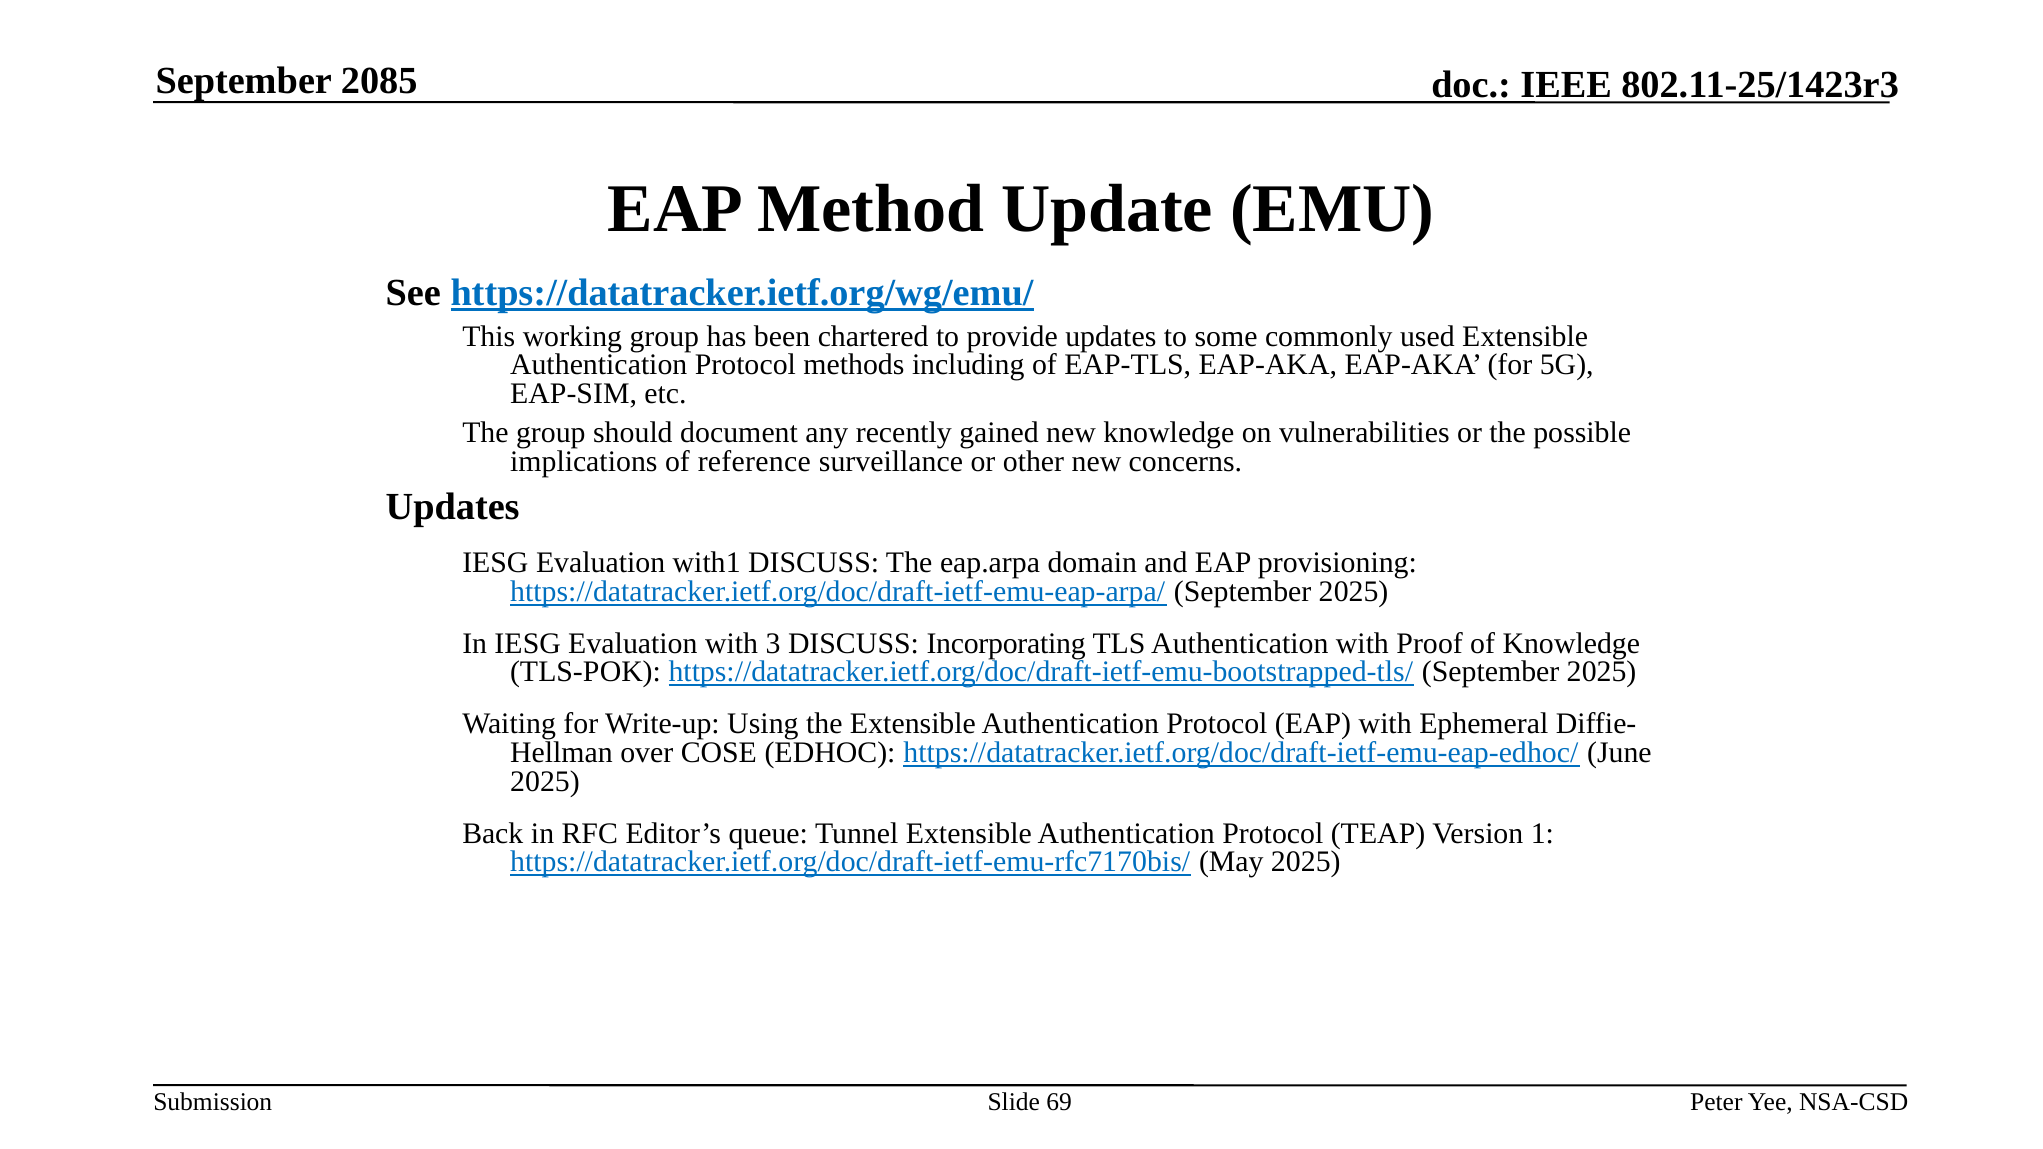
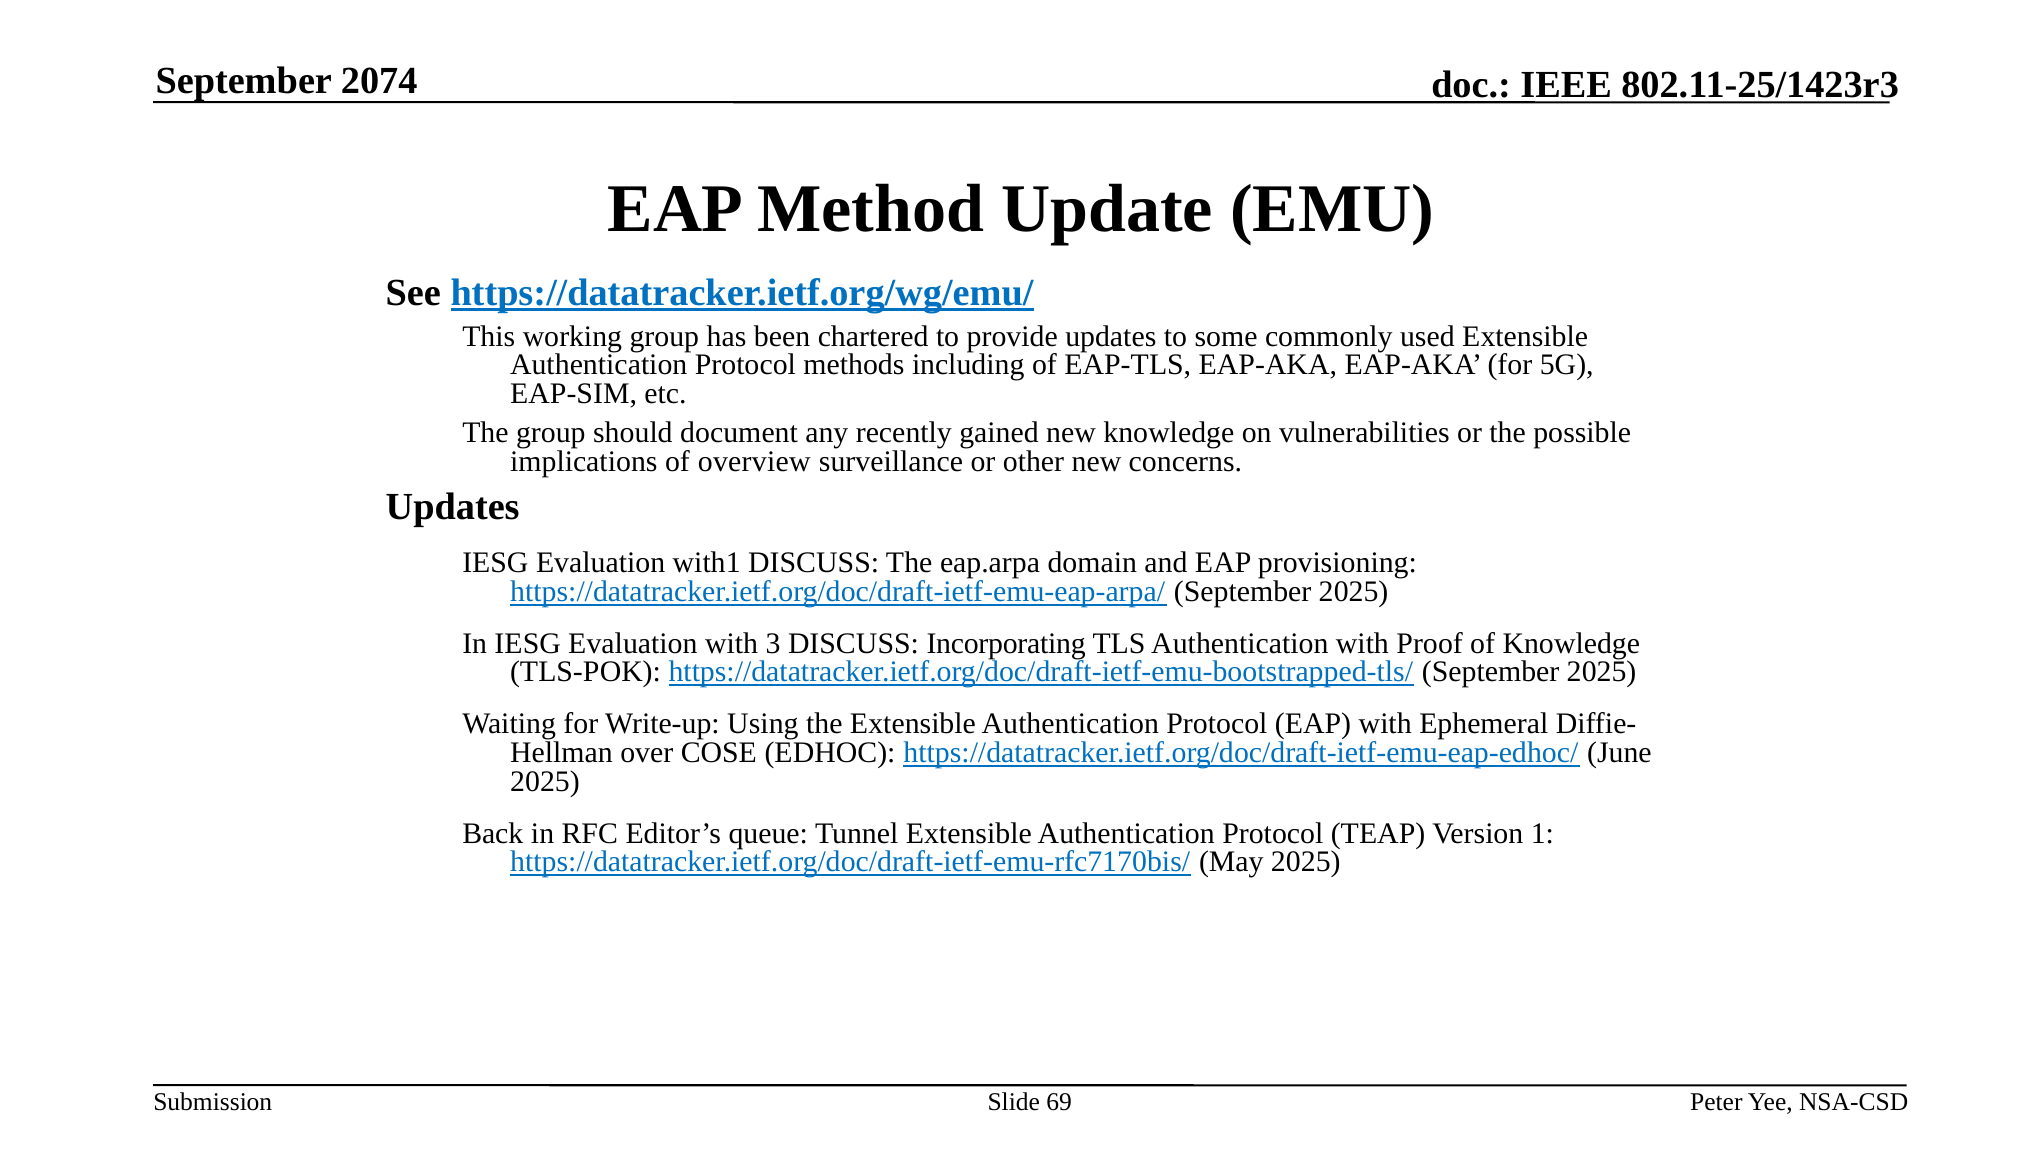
2085: 2085 -> 2074
reference: reference -> overview
